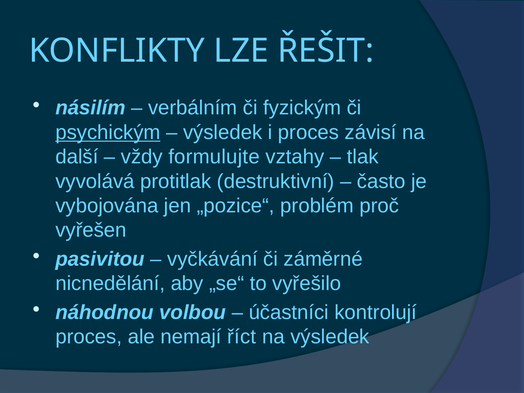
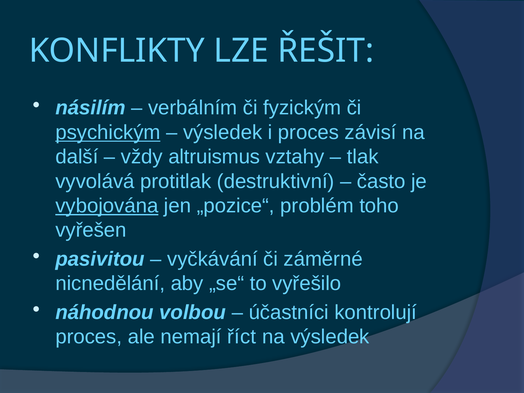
formulujte: formulujte -> altruismus
vybojována underline: none -> present
proč: proč -> toho
